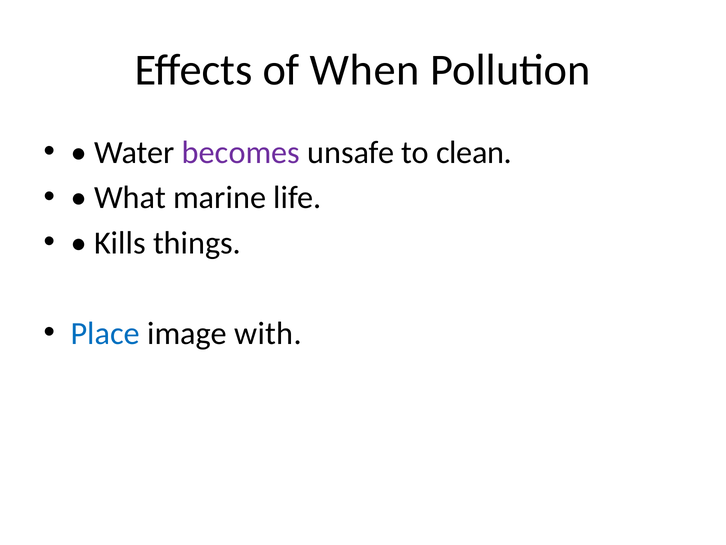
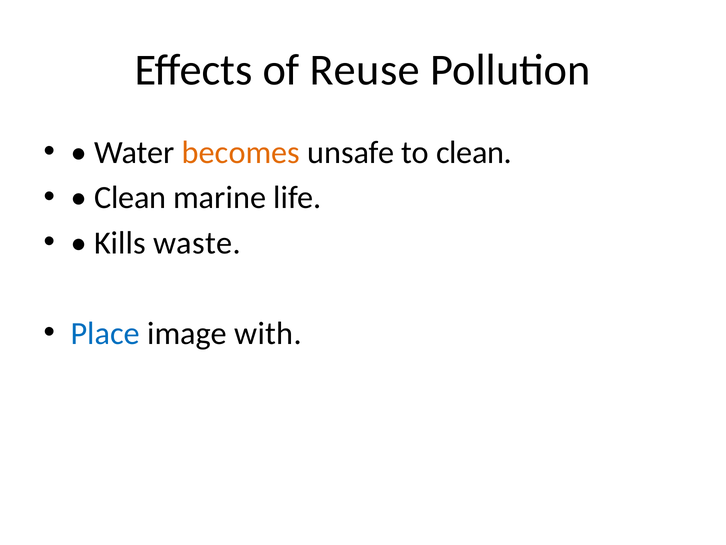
When: When -> Reuse
becomes colour: purple -> orange
What at (130, 197): What -> Clean
things: things -> waste
